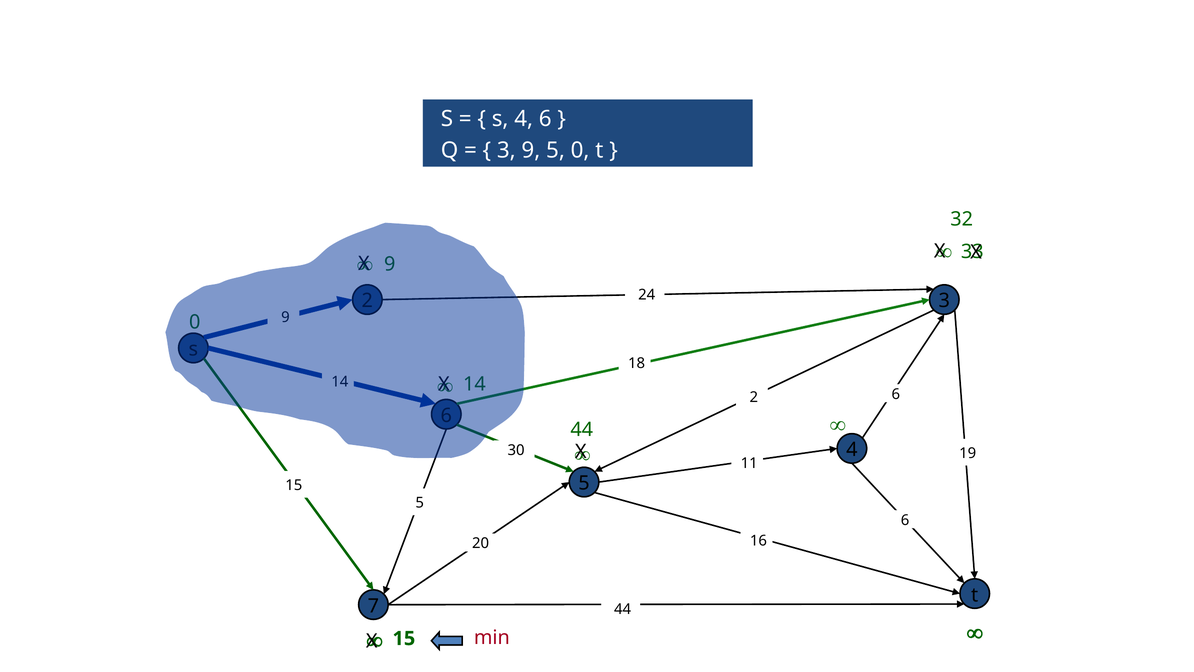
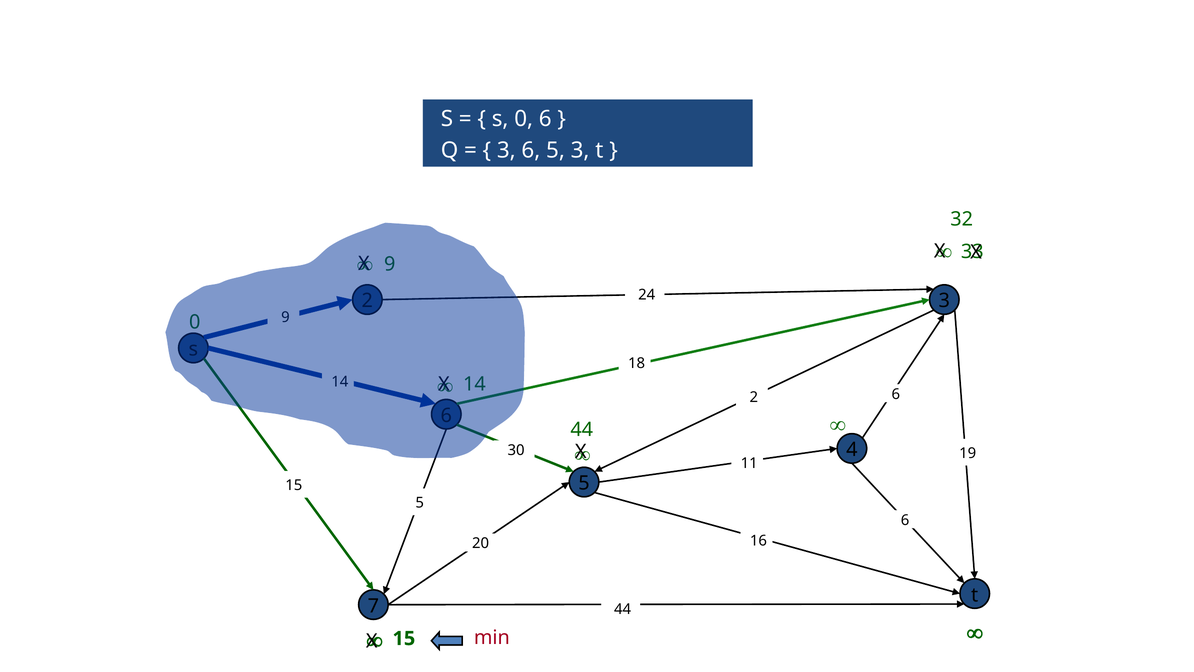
s 4: 4 -> 0
3 9: 9 -> 6
5 0: 0 -> 3
